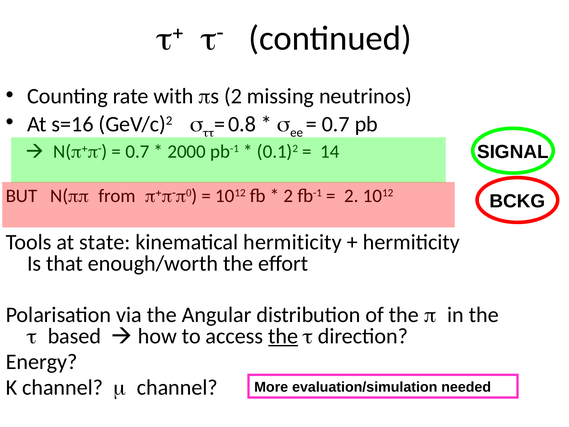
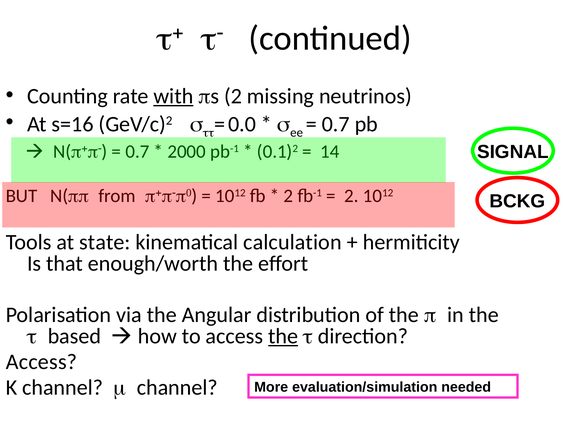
with underline: none -> present
0.8: 0.8 -> 0.0
kinematical hermiticity: hermiticity -> calculation
Energy at (42, 362): Energy -> Access
